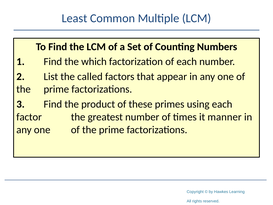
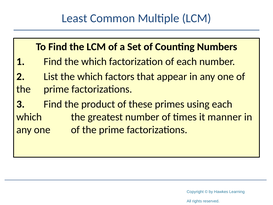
List the called: called -> which
factor at (29, 117): factor -> which
